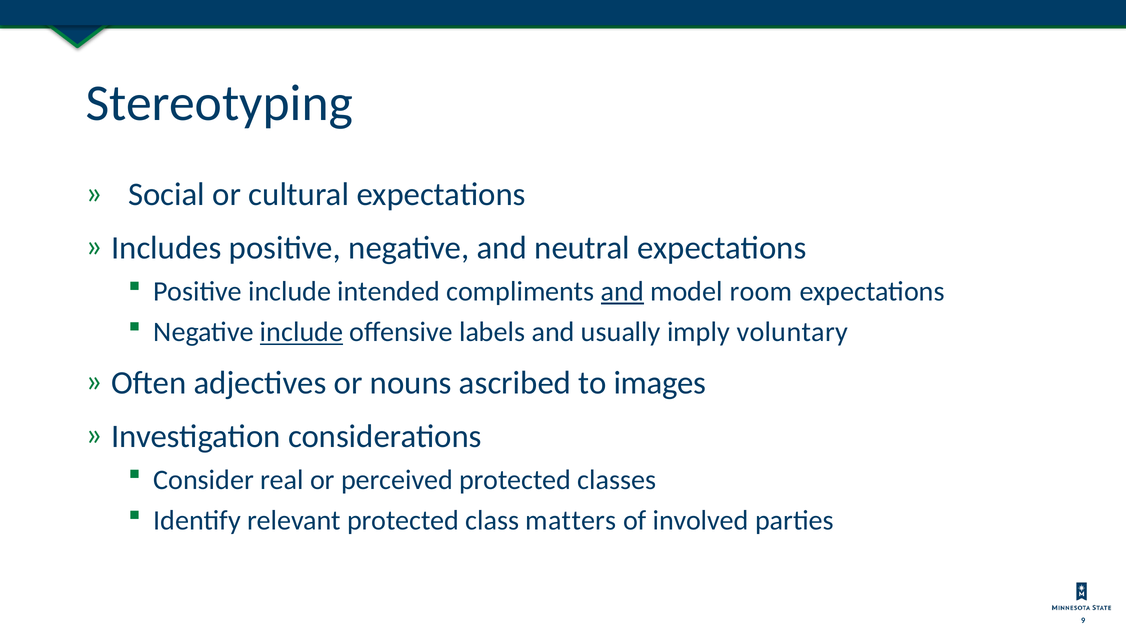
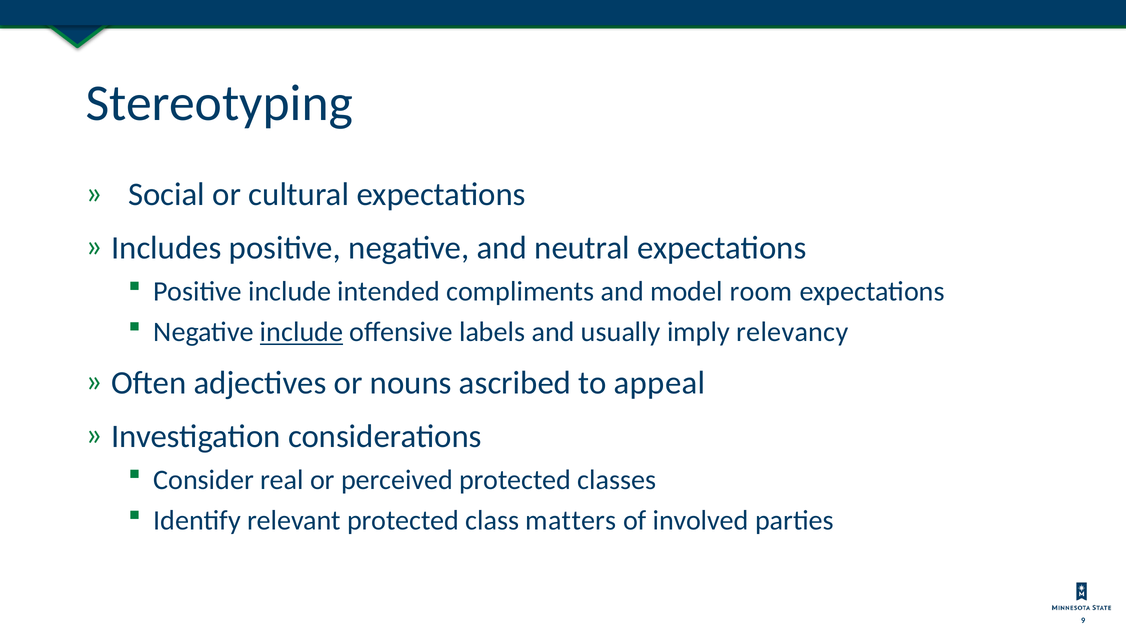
and at (622, 291) underline: present -> none
voluntary: voluntary -> relevancy
images: images -> appeal
